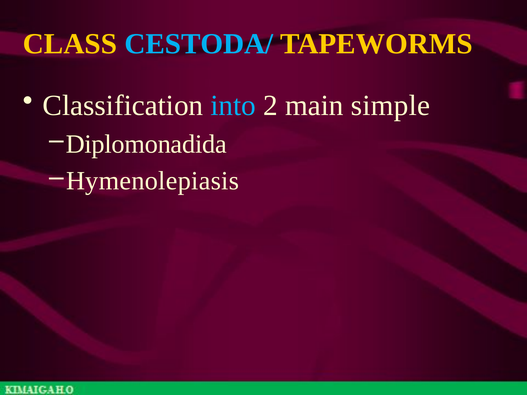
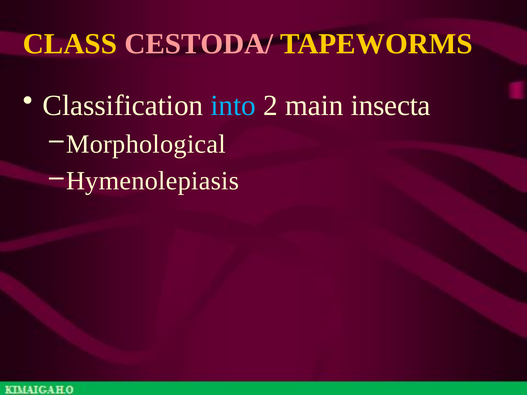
CESTODA/ colour: light blue -> pink
simple: simple -> insecta
Diplomonadida: Diplomonadida -> Morphological
